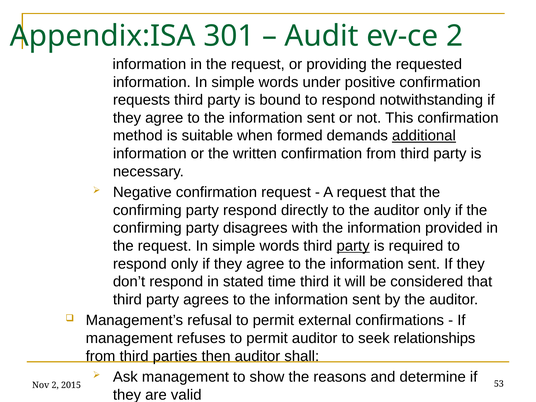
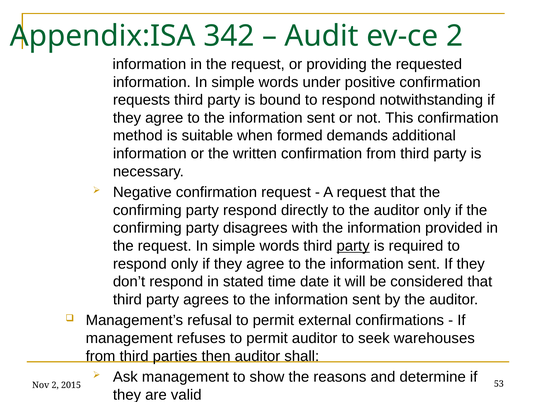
301: 301 -> 342
additional underline: present -> none
time third: third -> date
relationships: relationships -> warehouses
